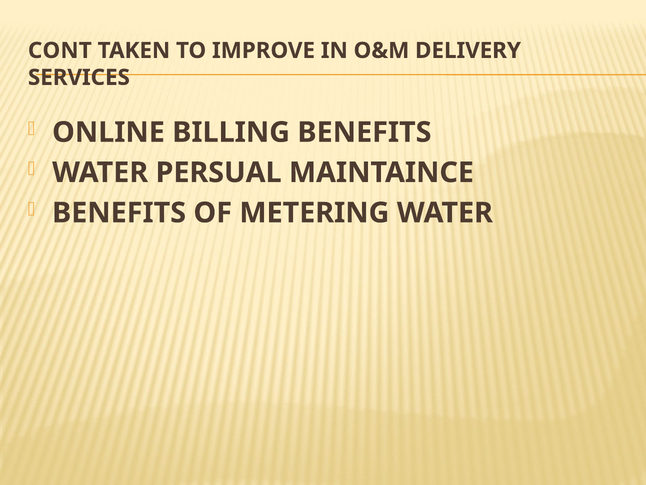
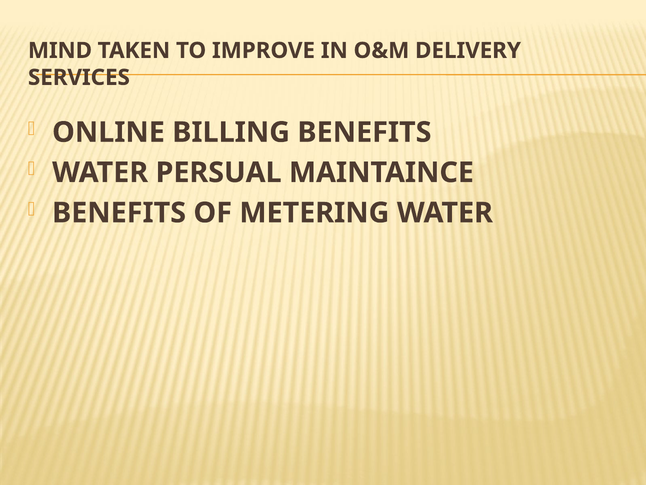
CONT: CONT -> MIND
